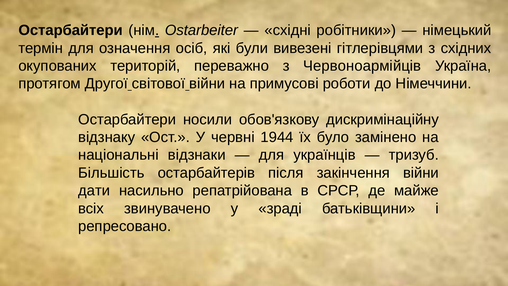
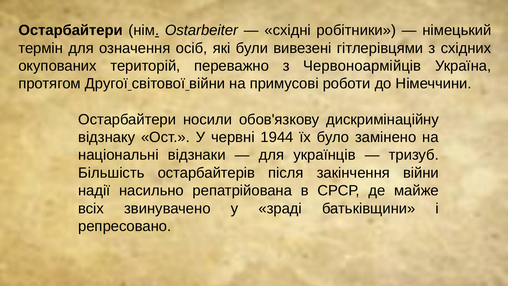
дати: дати -> надії
